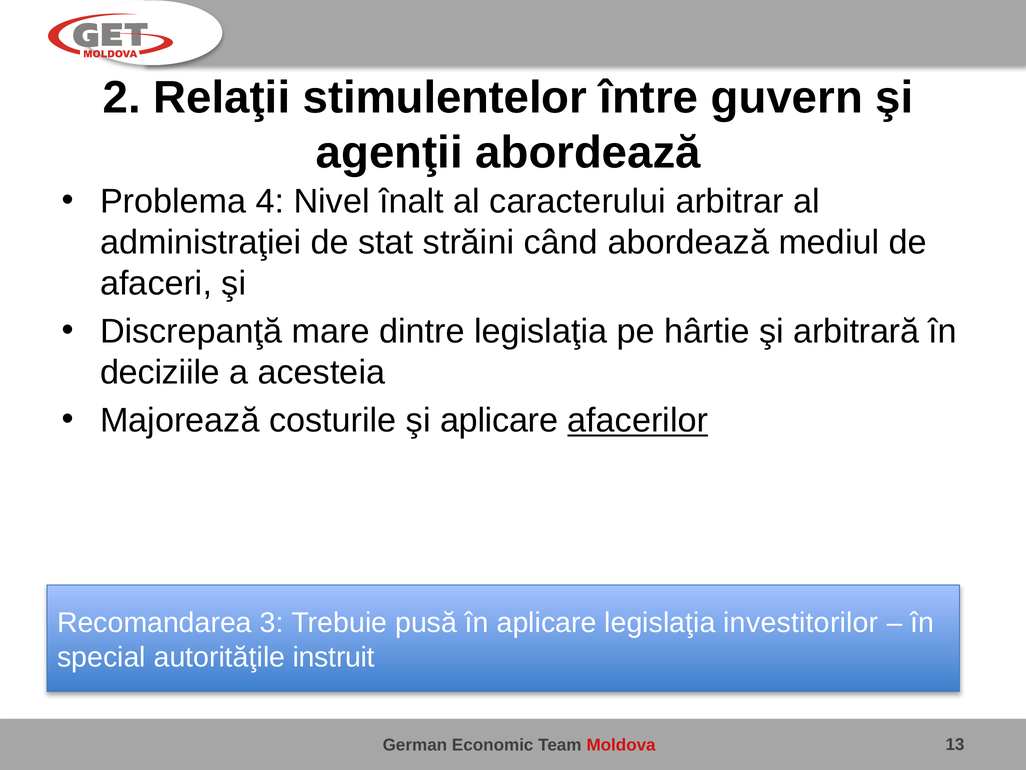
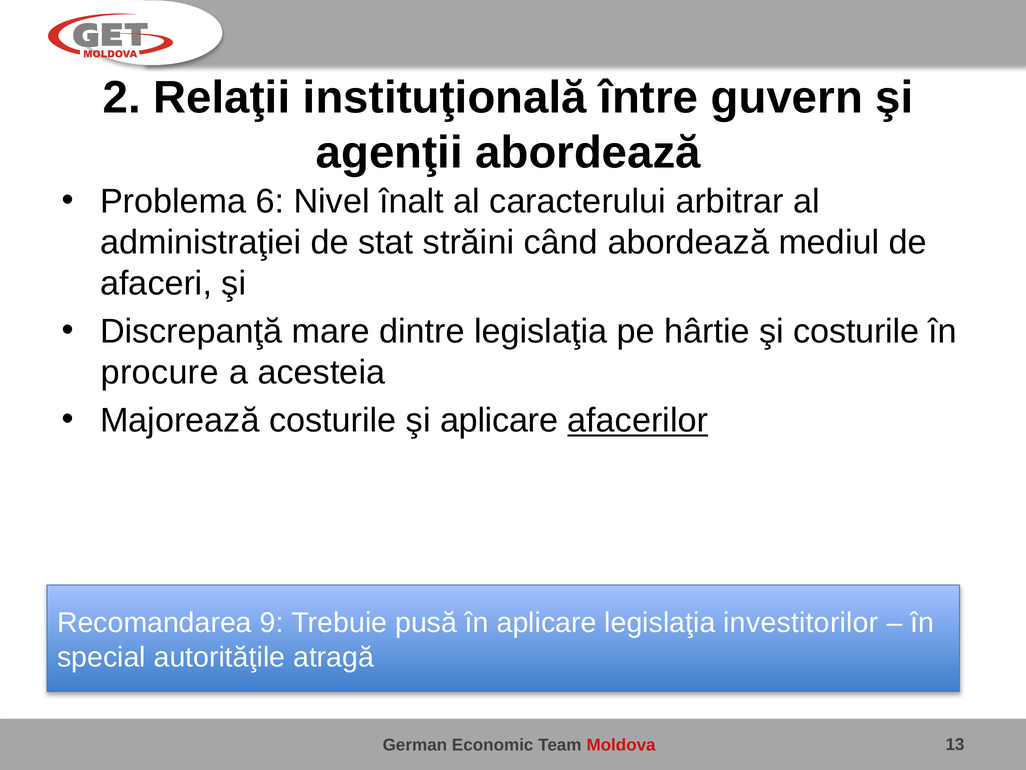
stimulentelor: stimulentelor -> instituţională
4: 4 -> 6
şi arbitrară: arbitrară -> costurile
deciziile: deciziile -> procure
3: 3 -> 9
instruit: instruit -> atragă
